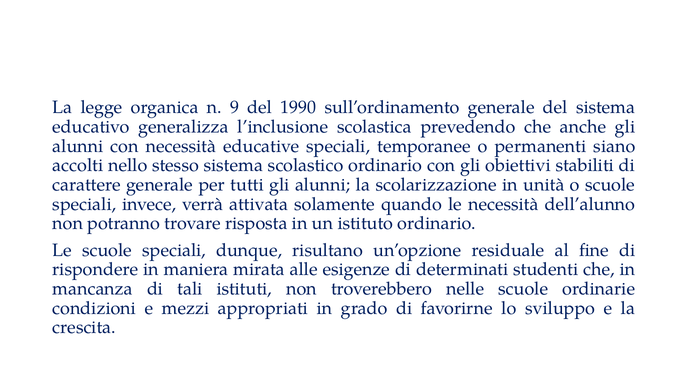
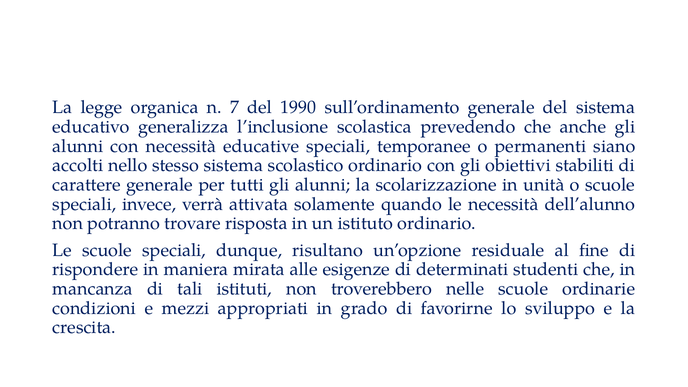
9: 9 -> 7
